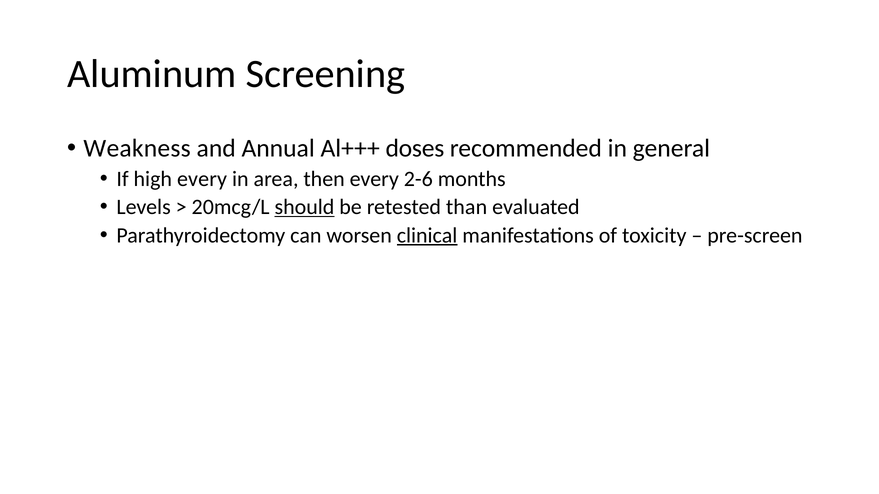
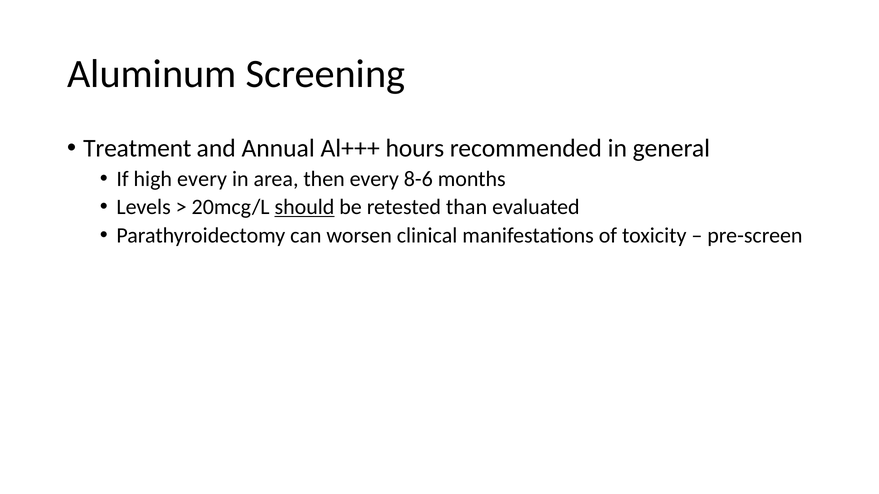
Weakness: Weakness -> Treatment
doses: doses -> hours
2-6: 2-6 -> 8-6
clinical underline: present -> none
